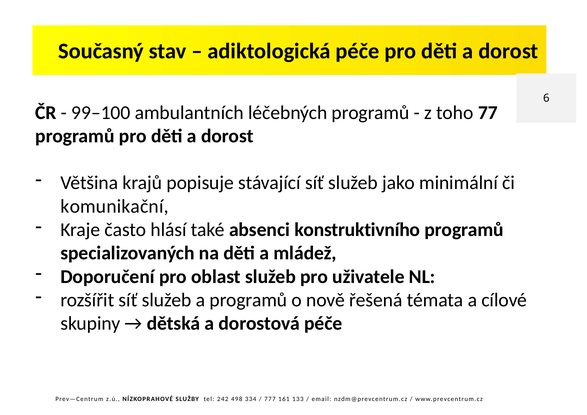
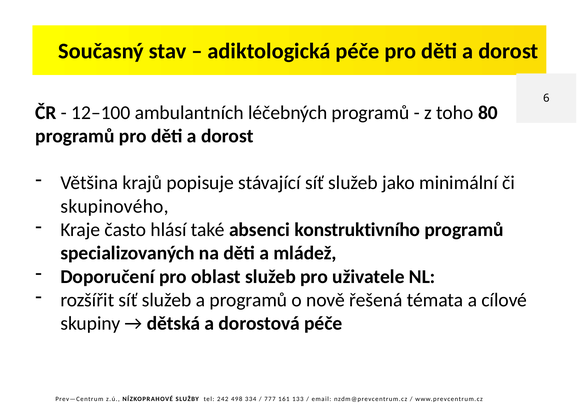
99–100: 99–100 -> 12–100
77: 77 -> 80
komunikační: komunikační -> skupinového
